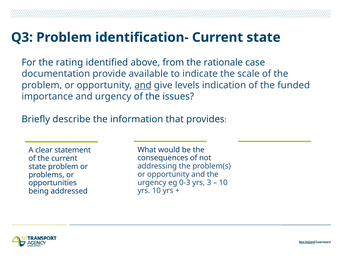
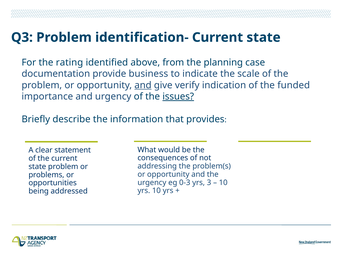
rationale: rationale -> planning
available: available -> business
levels: levels -> verify
issues underline: none -> present
